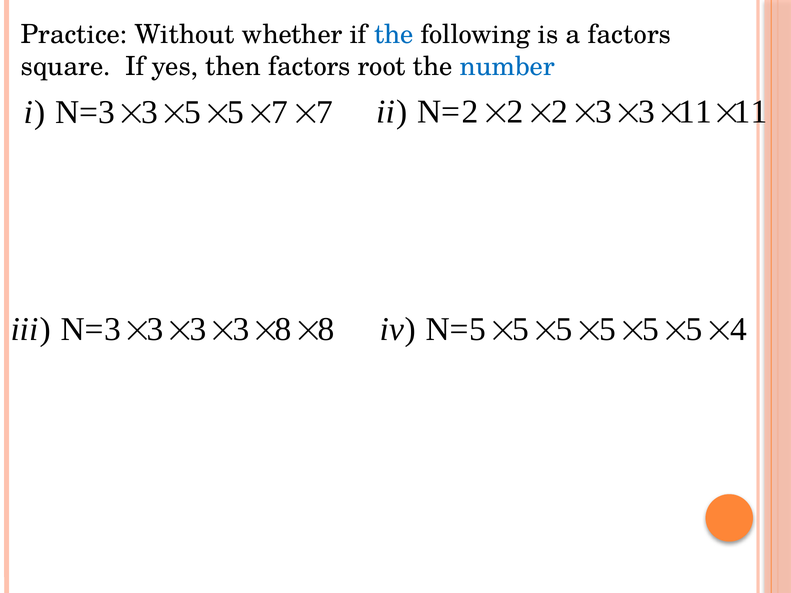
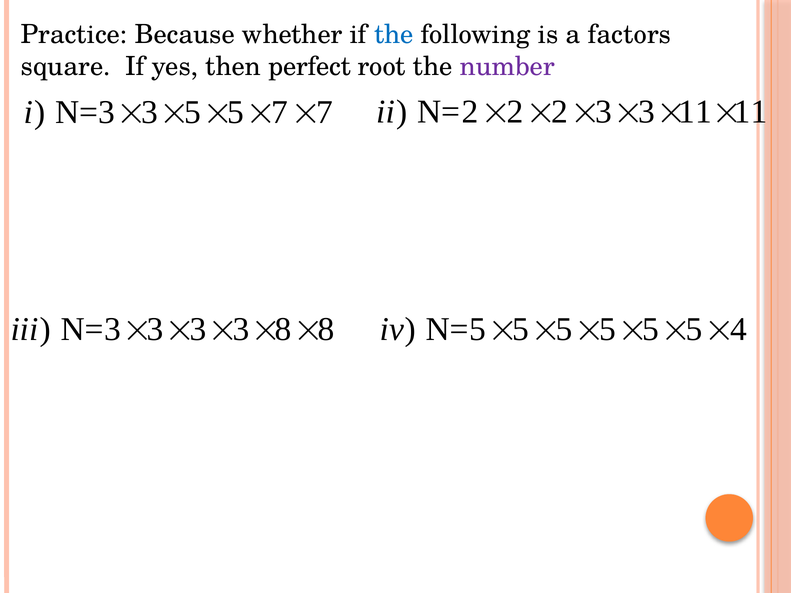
Without: Without -> Because
then factors: factors -> perfect
number colour: blue -> purple
